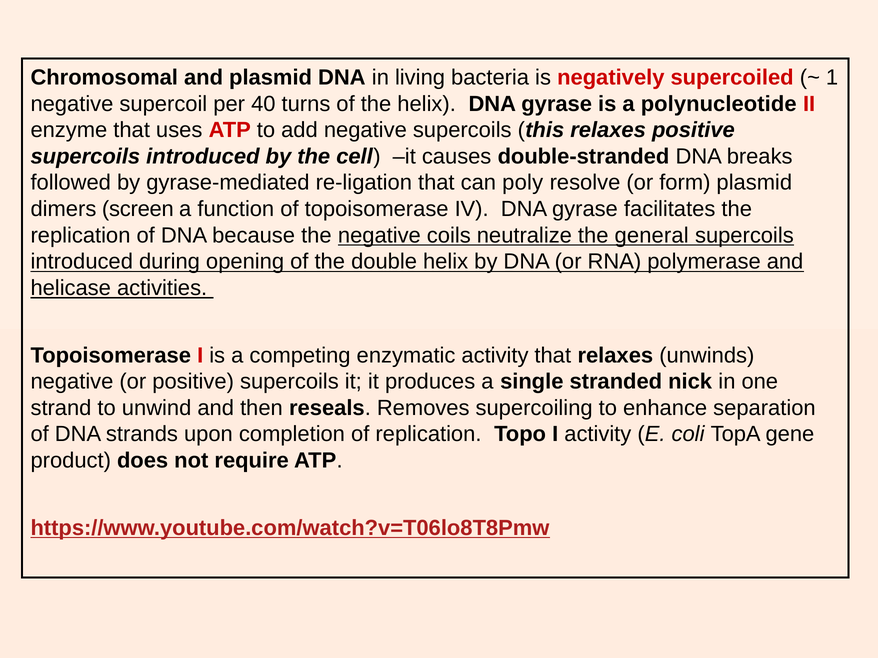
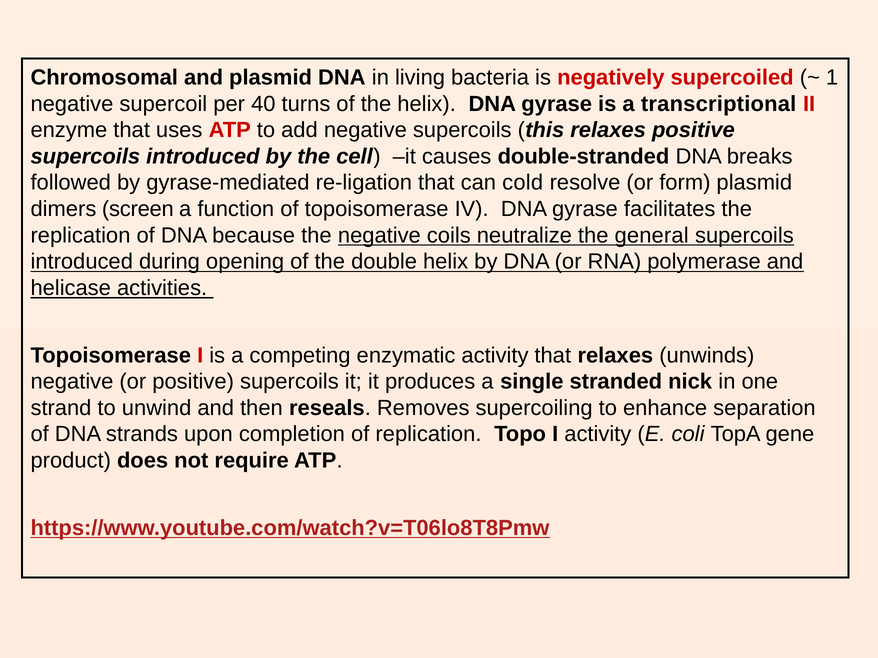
polynucleotide: polynucleotide -> transcriptional
poly: poly -> cold
